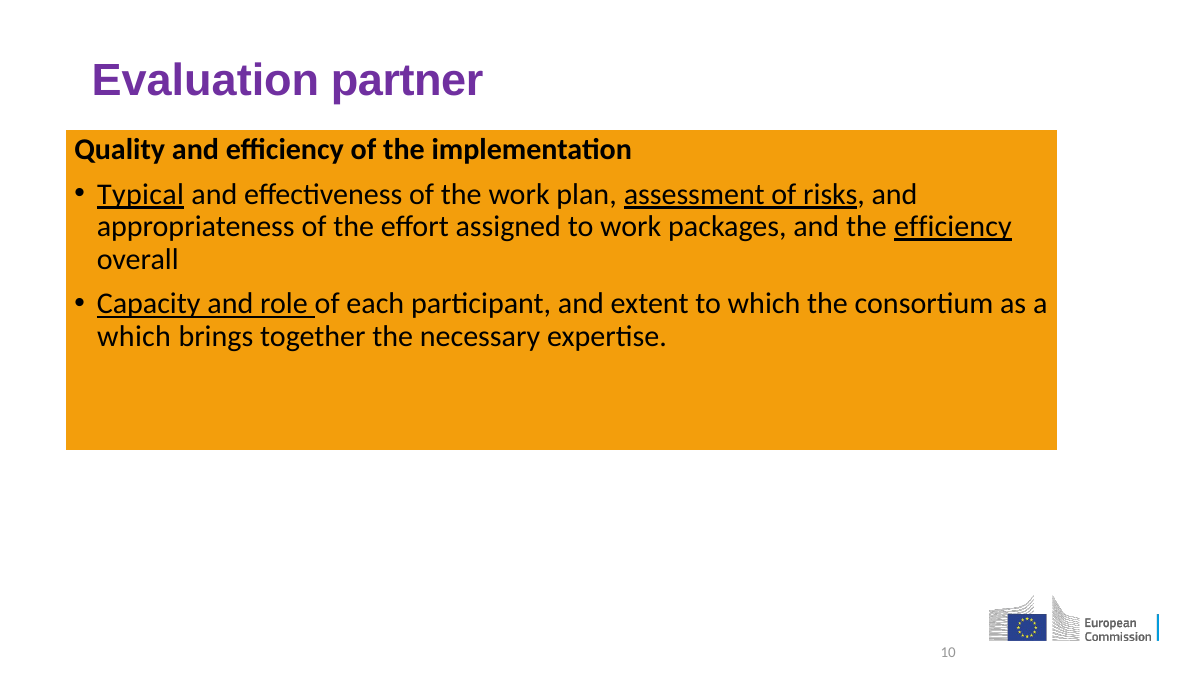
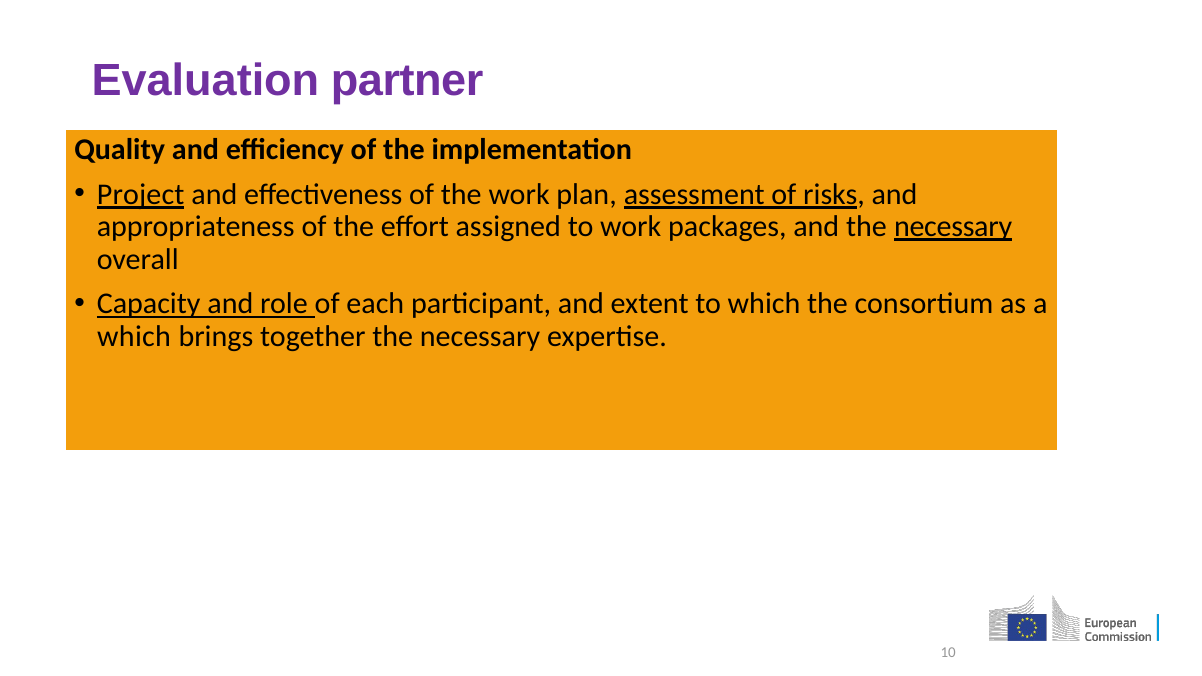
Typical: Typical -> Project
and the efficiency: efficiency -> necessary
